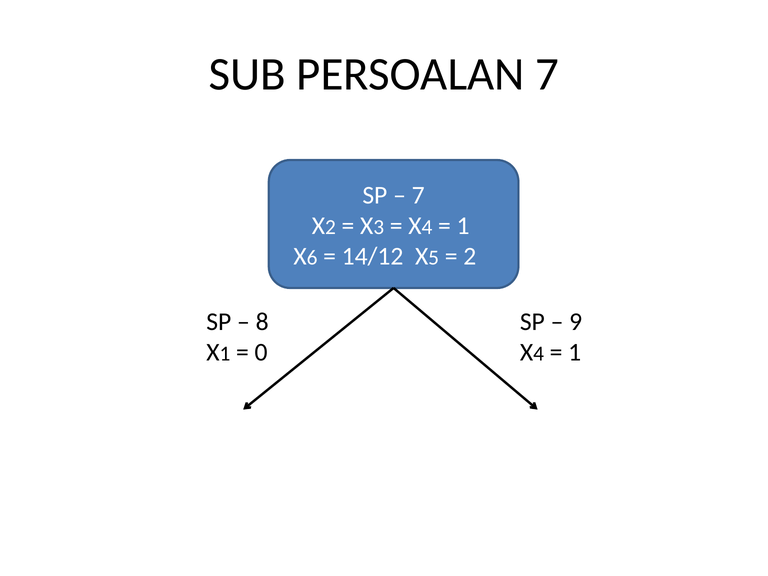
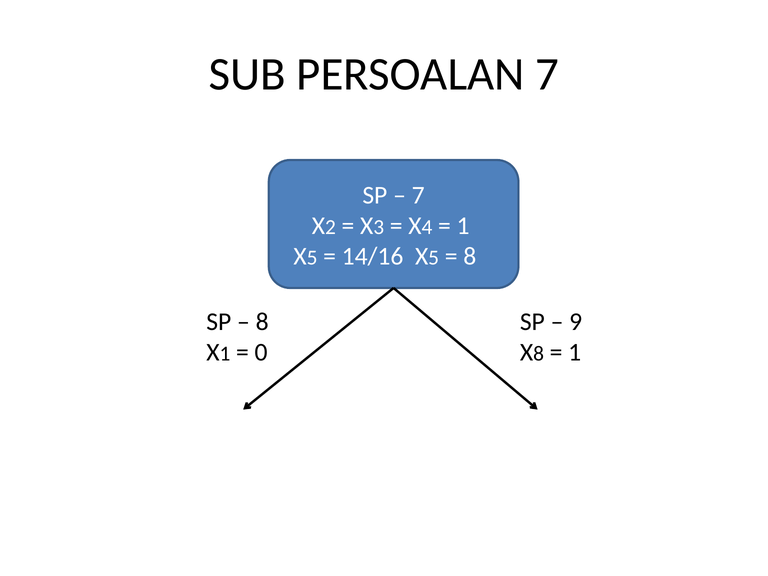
6 at (312, 258): 6 -> 5
14/12: 14/12 -> 14/16
2 at (470, 257): 2 -> 8
4 at (539, 354): 4 -> 8
